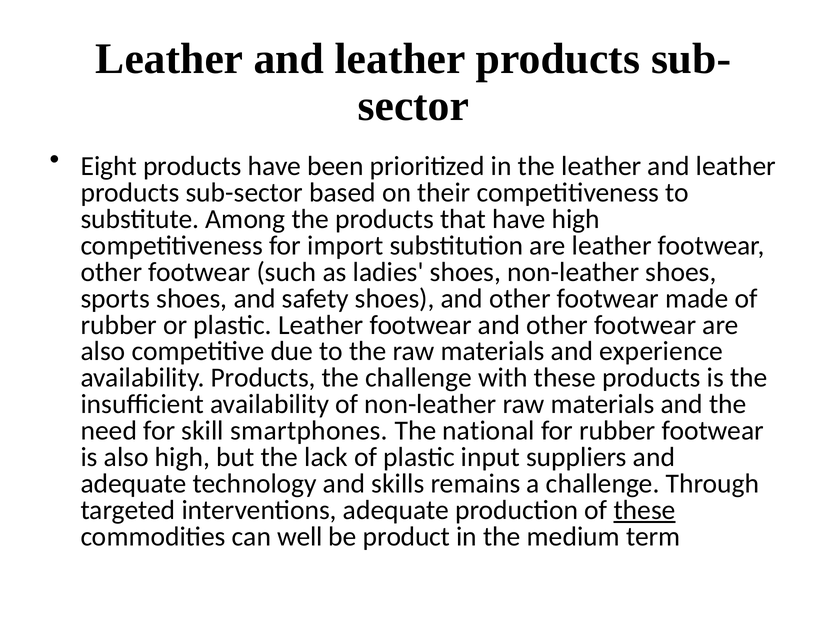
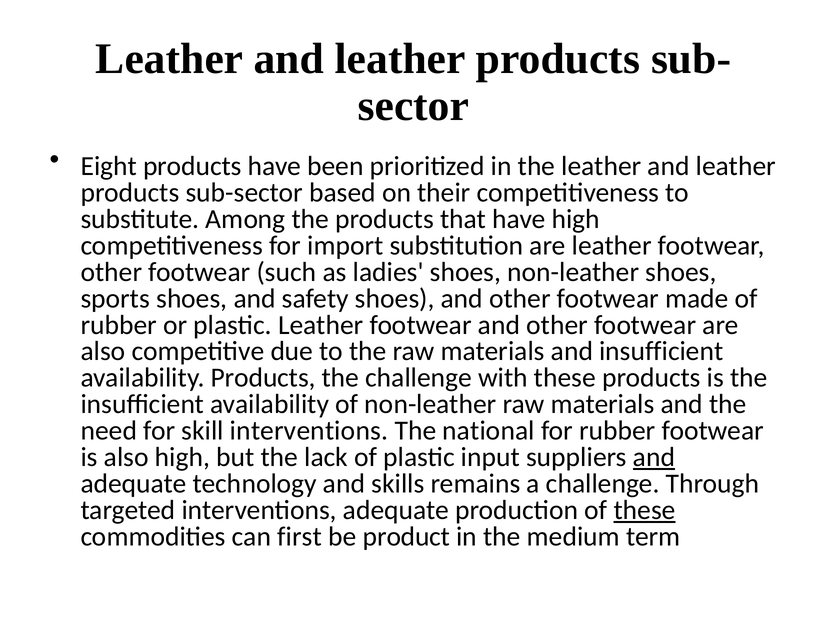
and experience: experience -> insufficient
skill smartphones: smartphones -> interventions
and at (654, 457) underline: none -> present
well: well -> first
